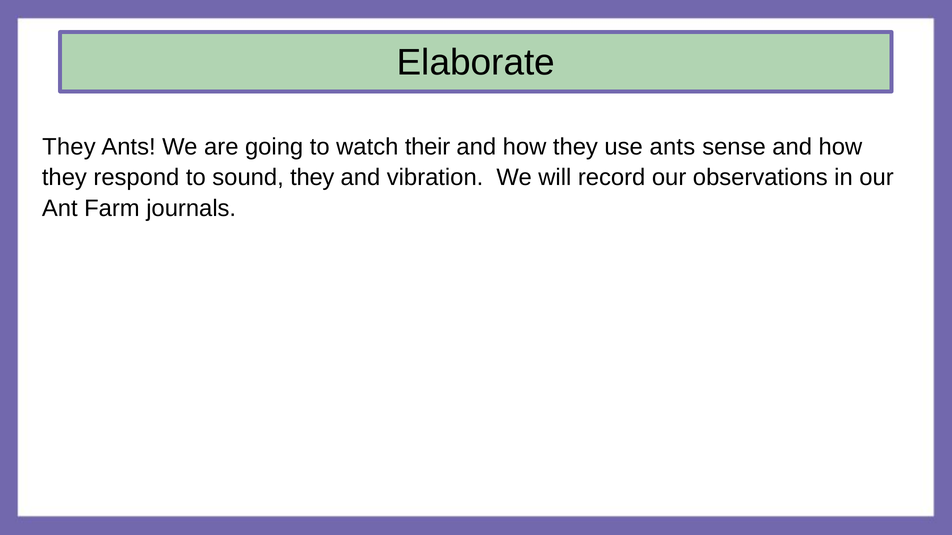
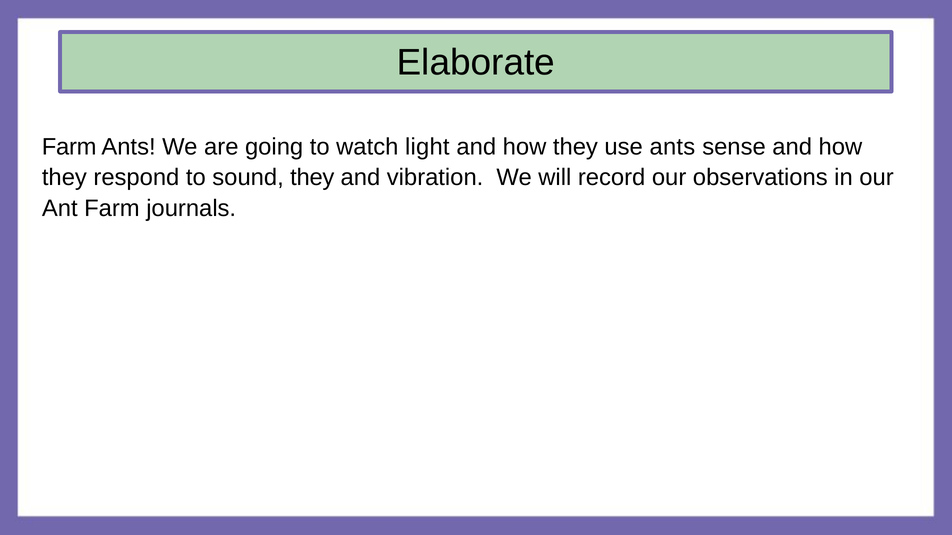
They at (69, 147): They -> Farm
their: their -> light
